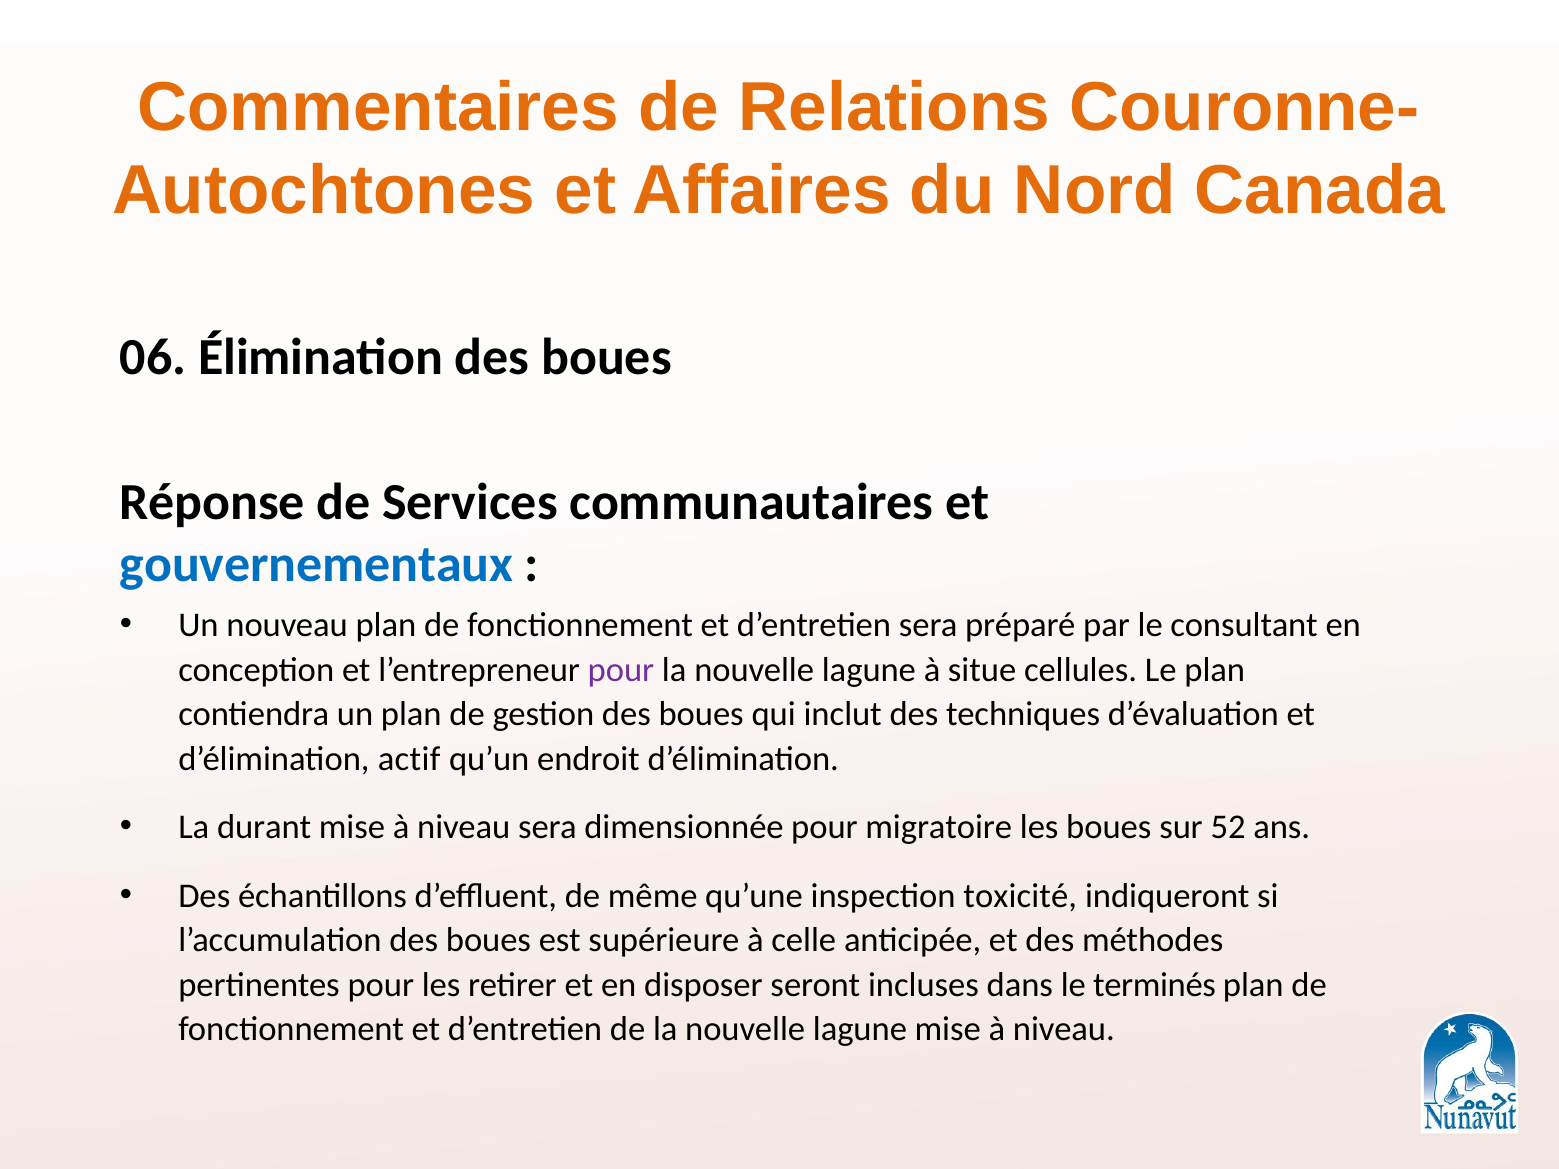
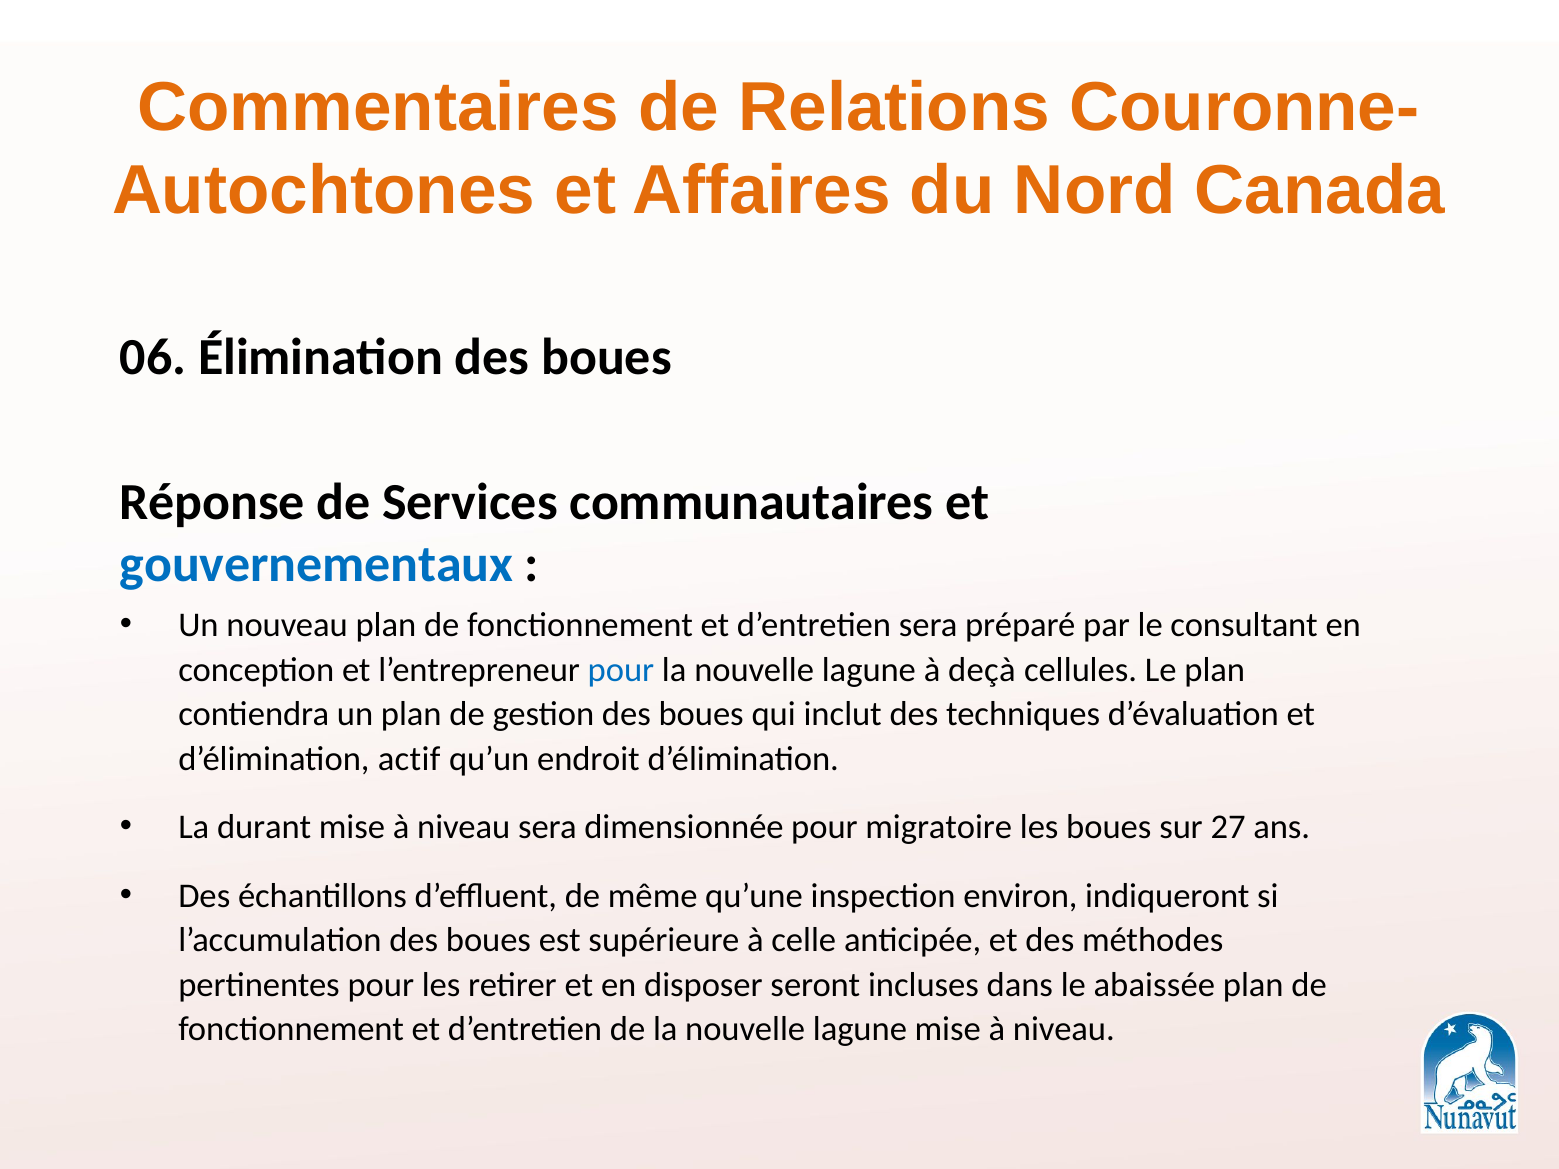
pour at (621, 670) colour: purple -> blue
situe: situe -> deçà
52: 52 -> 27
toxicité: toxicité -> environ
terminés: terminés -> abaissée
